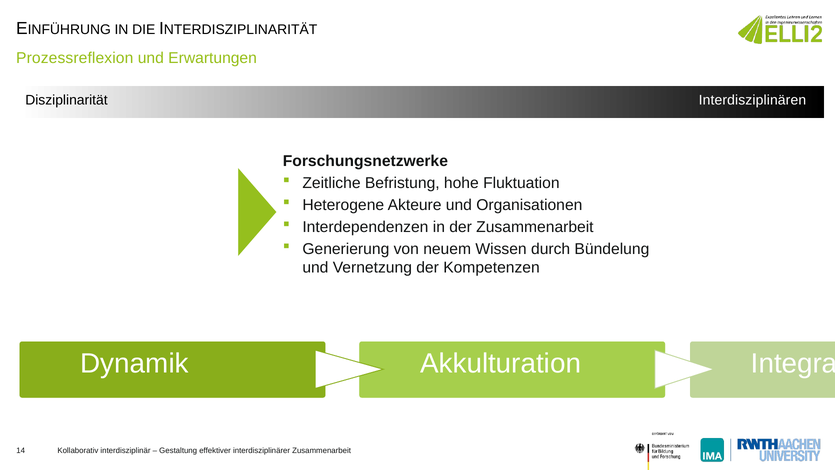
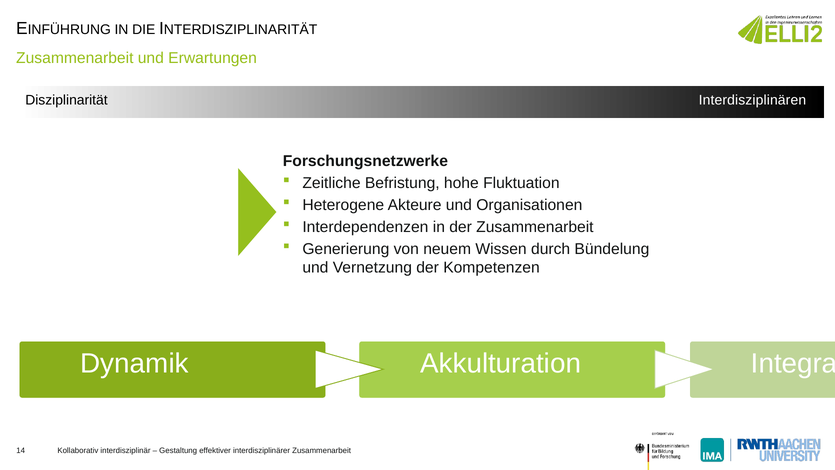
Prozessreflexion at (75, 58): Prozessreflexion -> Zusammenarbeit
